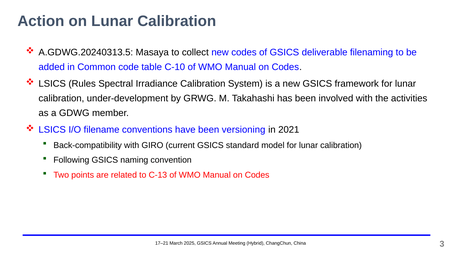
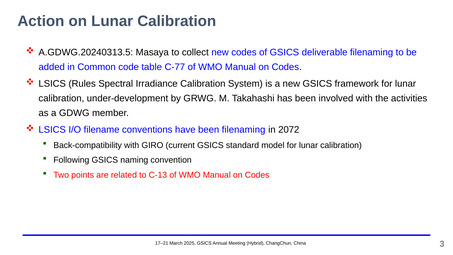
C-10: C-10 -> C-77
been versioning: versioning -> filenaming
2021: 2021 -> 2072
